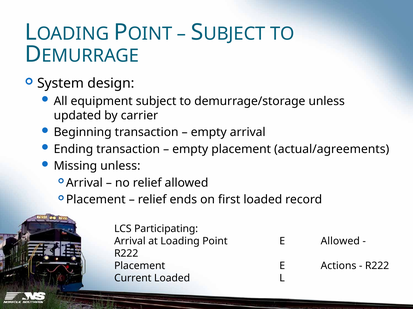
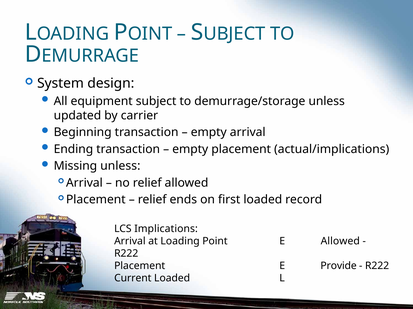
actual/agreements: actual/agreements -> actual/implications
Participating: Participating -> Implications
Actions: Actions -> Provide
